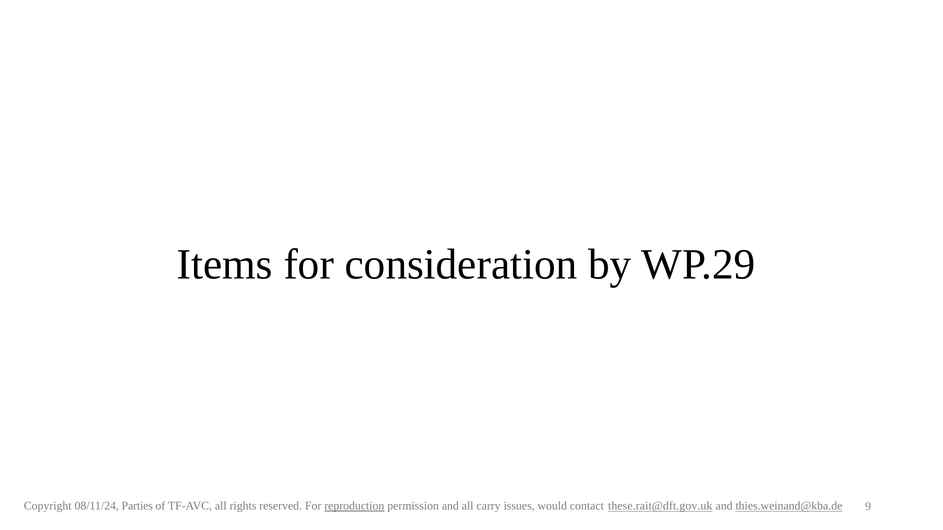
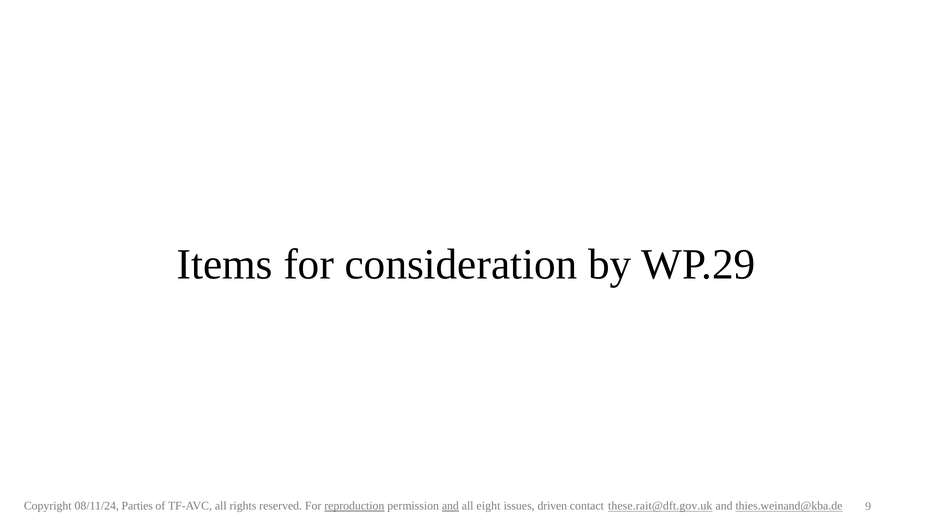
and at (450, 506) underline: none -> present
carry: carry -> eight
would: would -> driven
